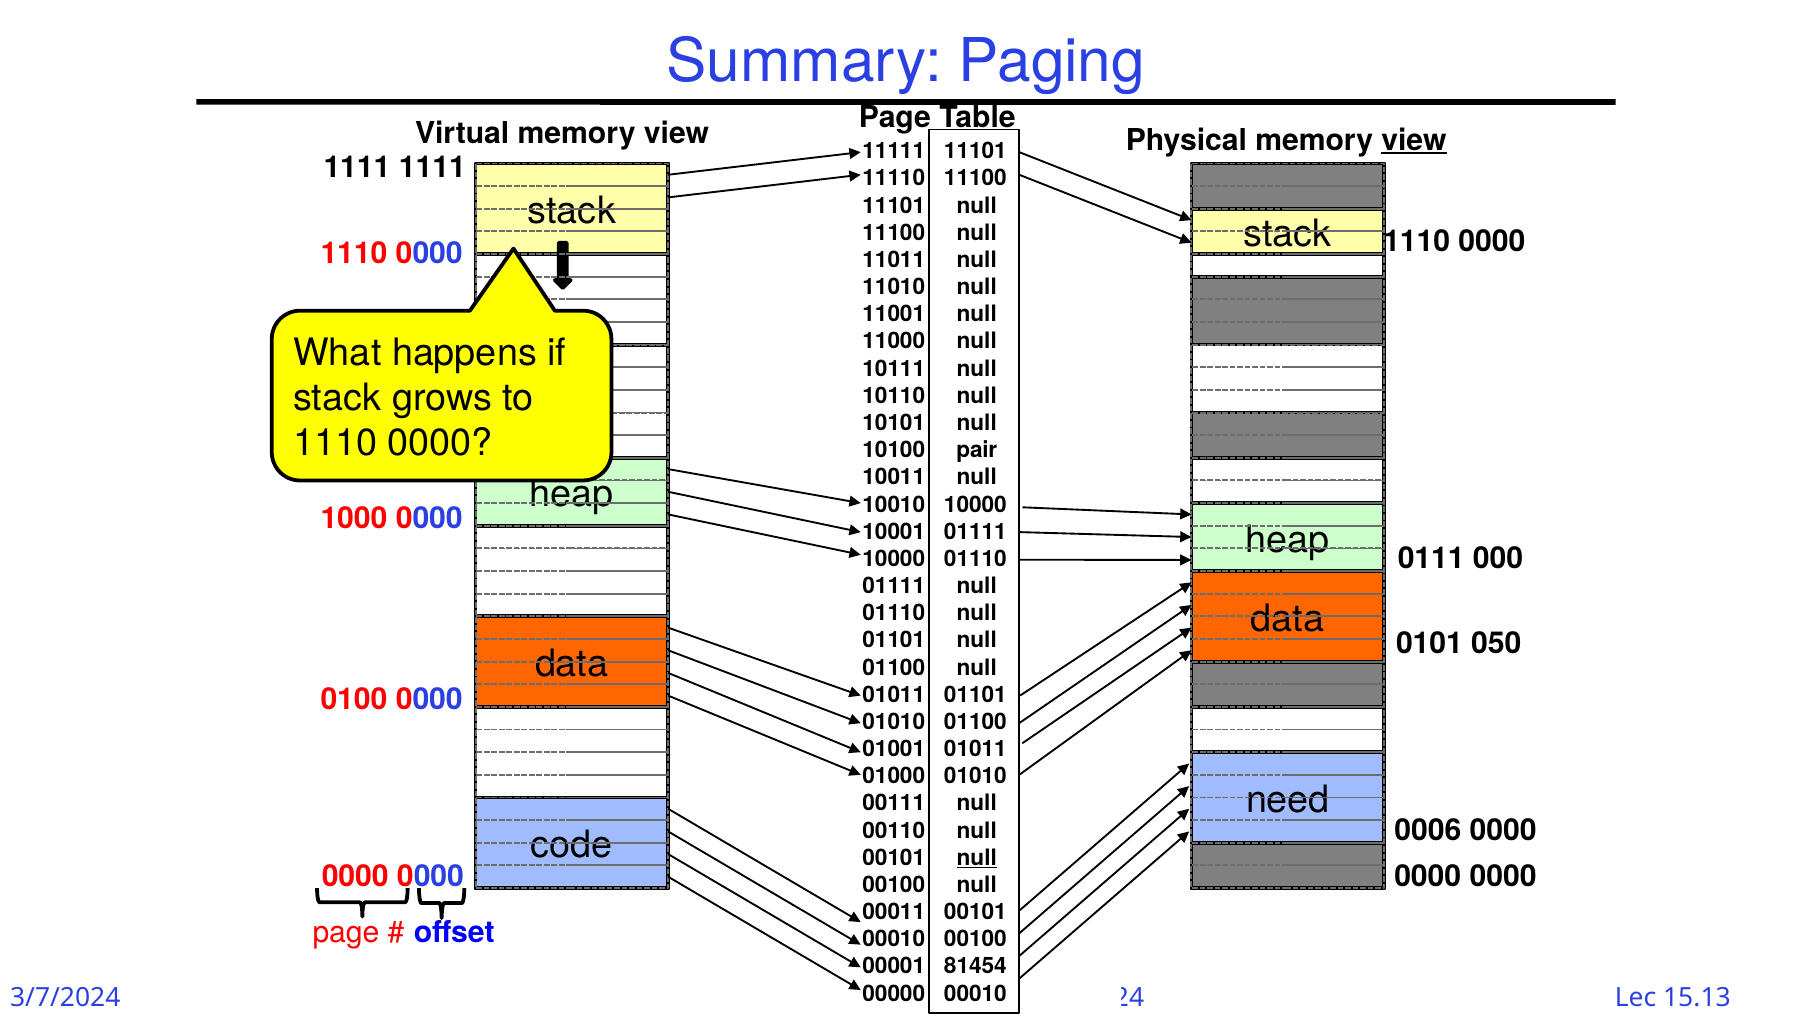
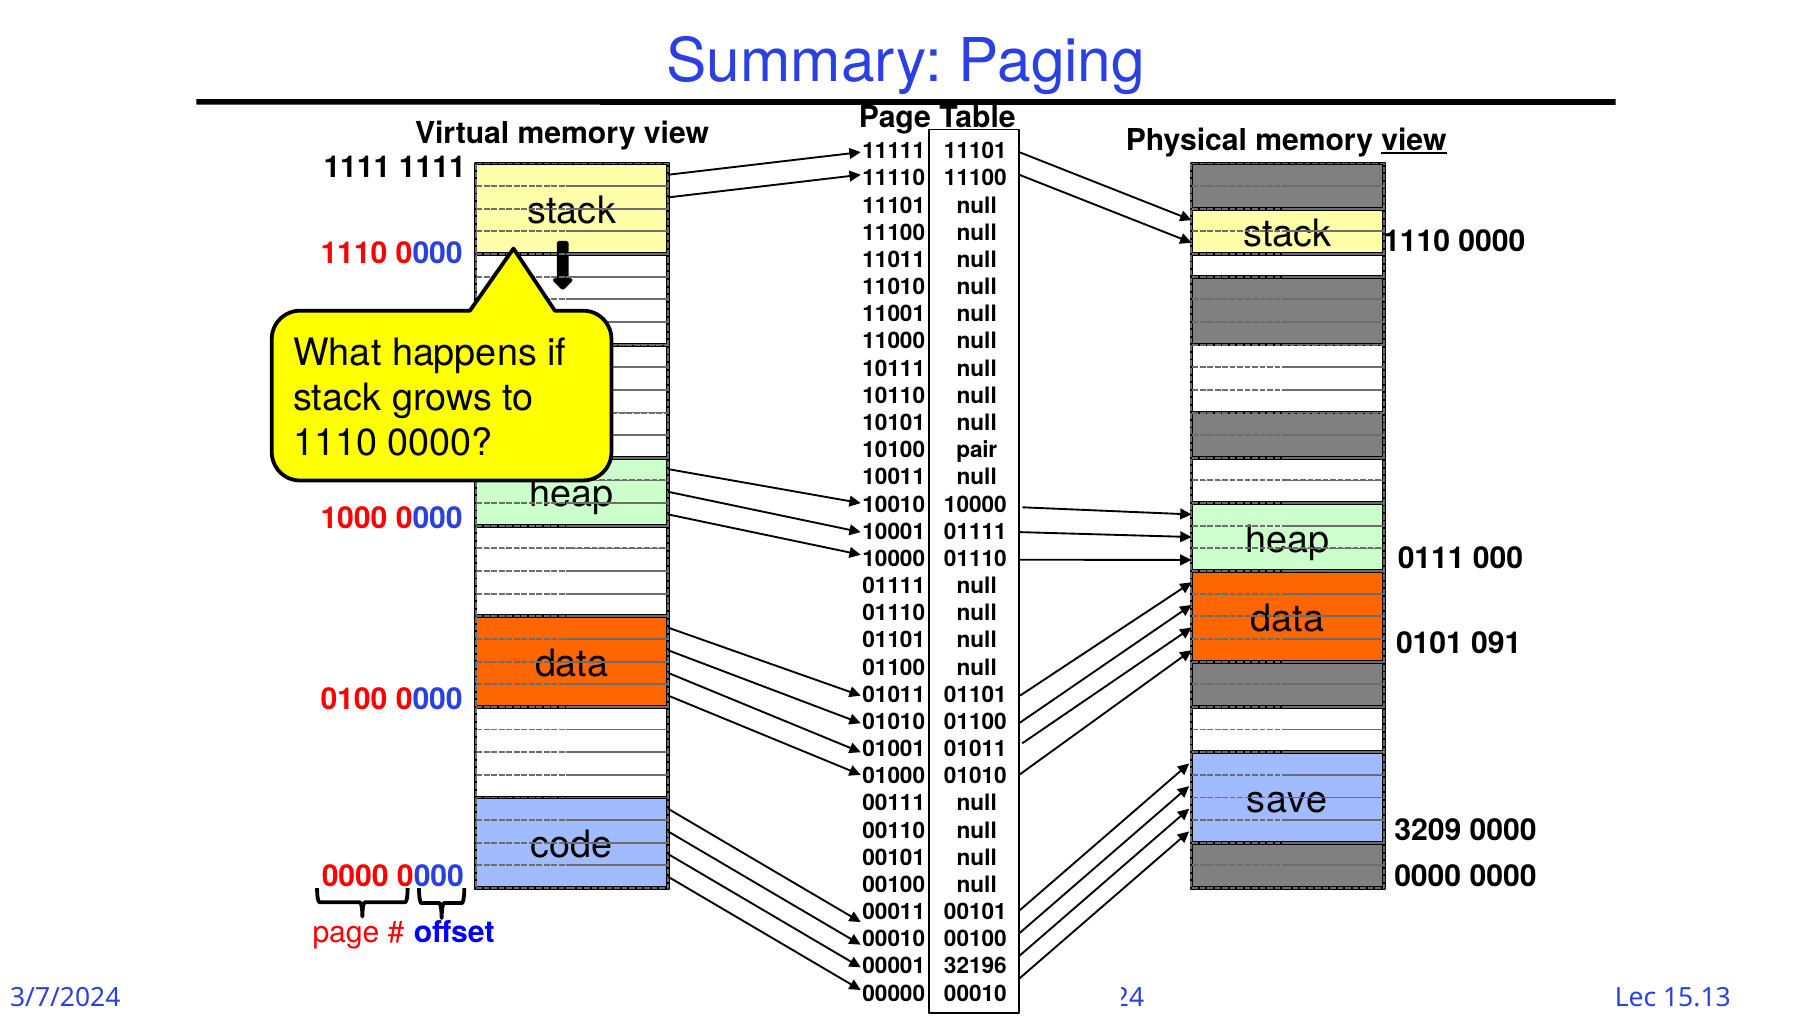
050: 050 -> 091
need: need -> save
0006: 0006 -> 3209
null at (977, 858) underline: present -> none
81454: 81454 -> 32196
